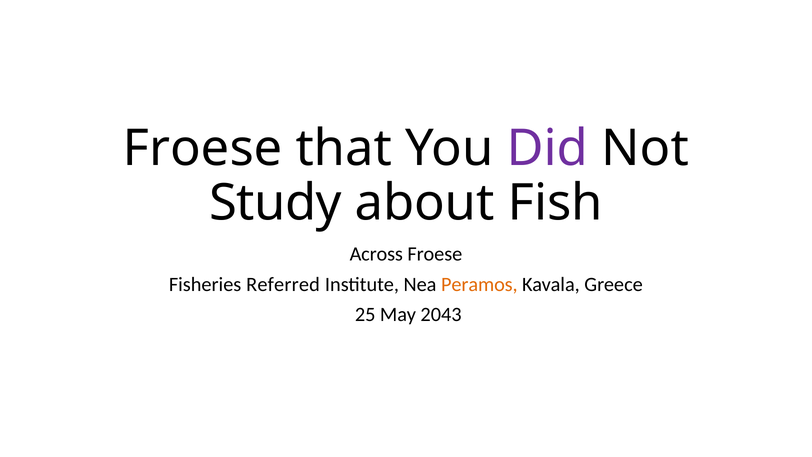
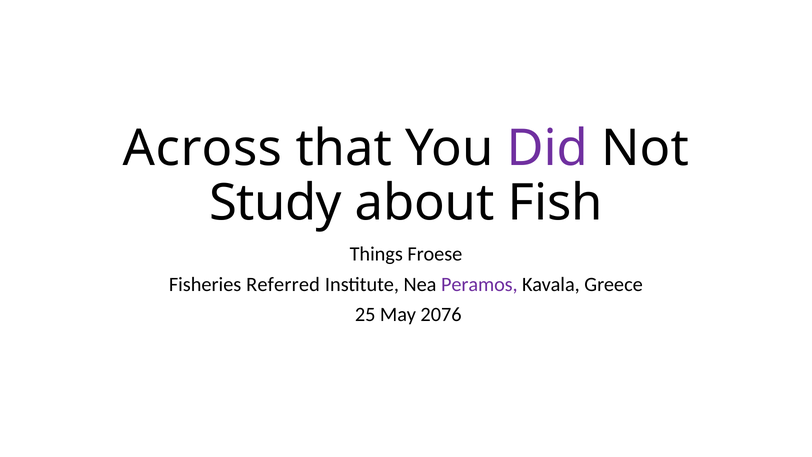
Froese at (203, 148): Froese -> Across
Across: Across -> Things
Peramos colour: orange -> purple
2043: 2043 -> 2076
